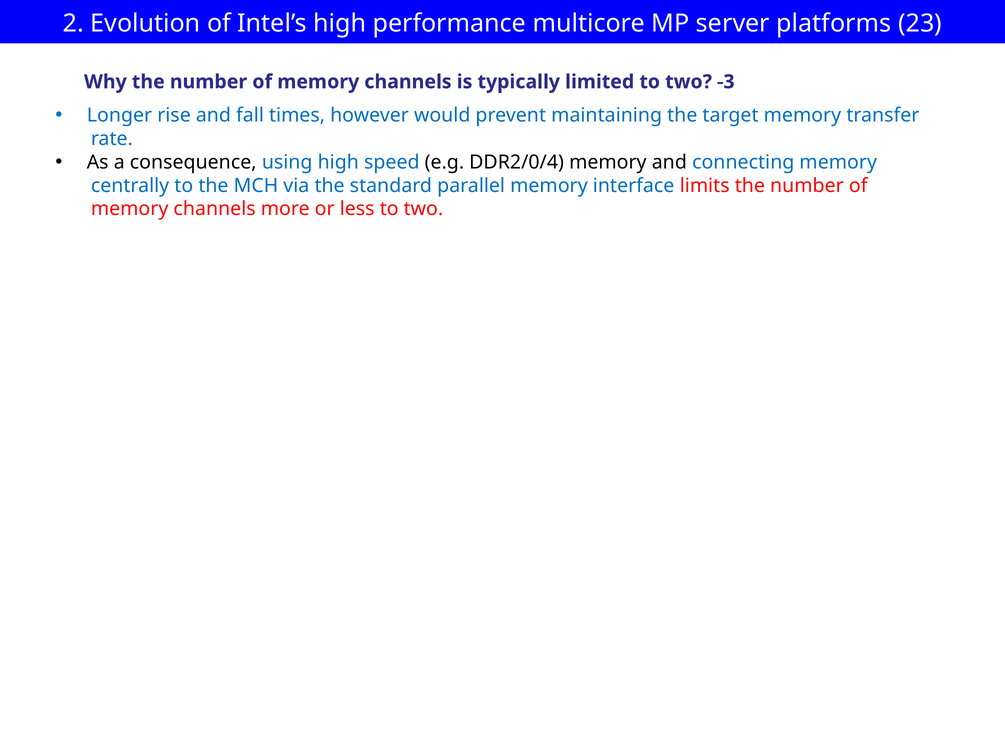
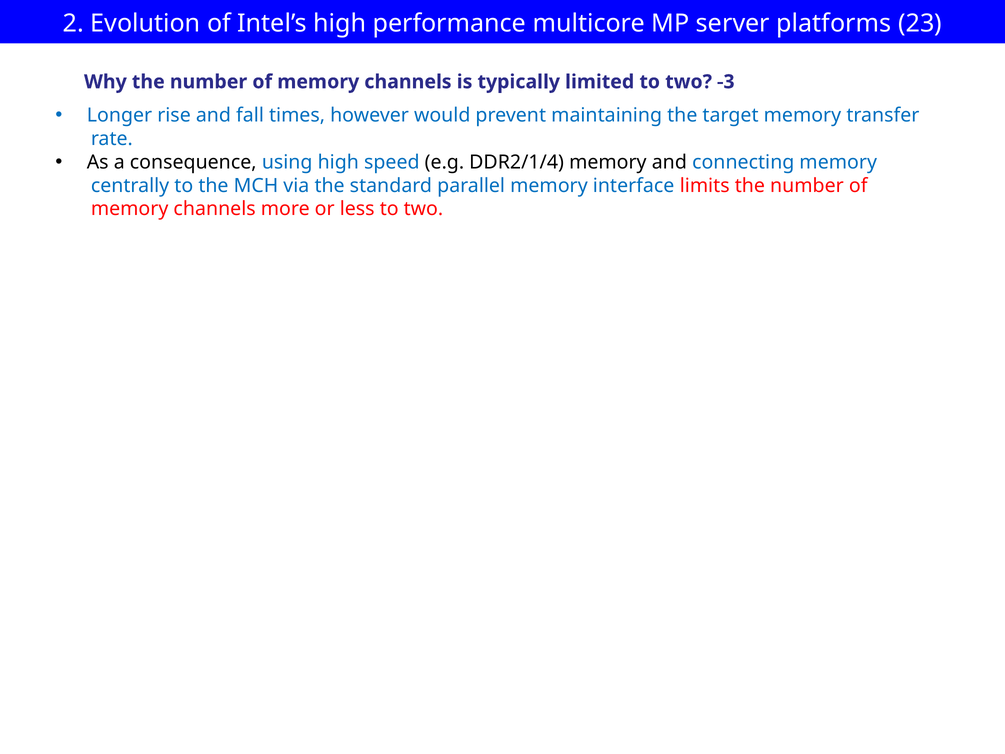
DDR2/0/4: DDR2/0/4 -> DDR2/1/4
